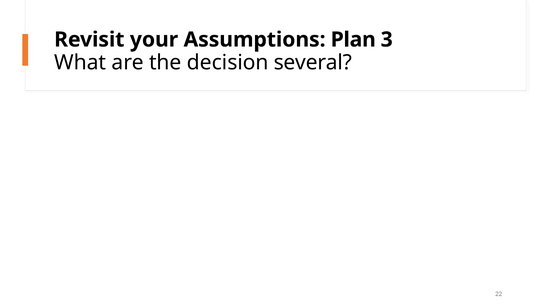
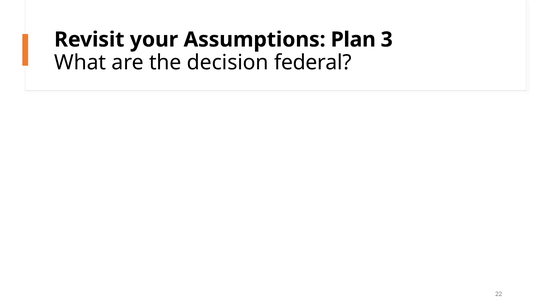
several: several -> federal
